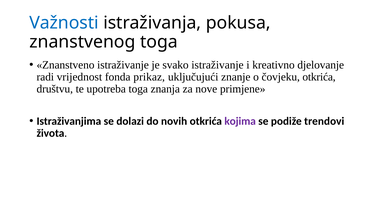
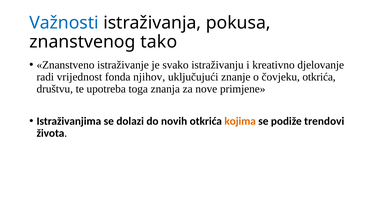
znanstvenog toga: toga -> tako
svako istraživanje: istraživanje -> istraživanju
prikaz: prikaz -> njihov
kojima colour: purple -> orange
